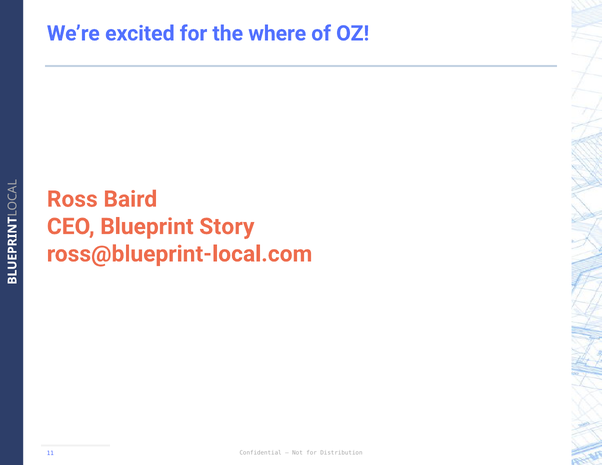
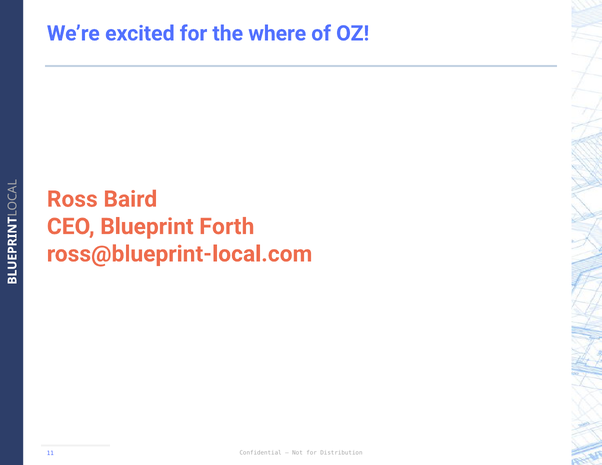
Story: Story -> Forth
